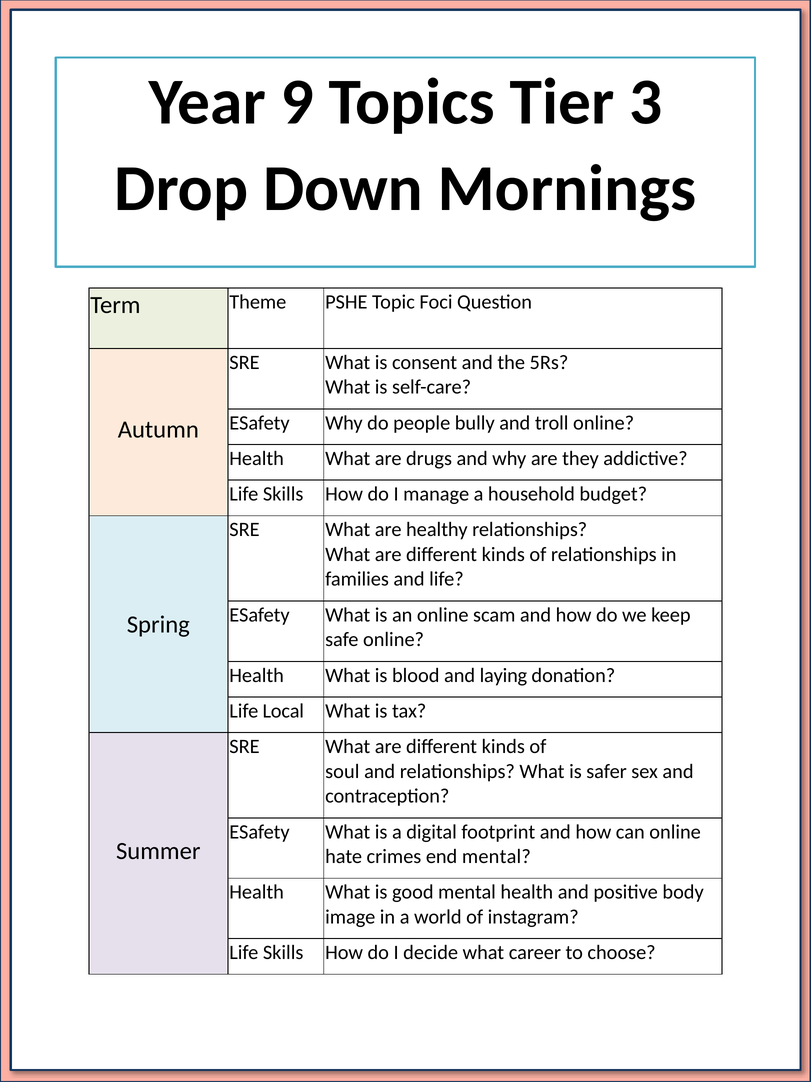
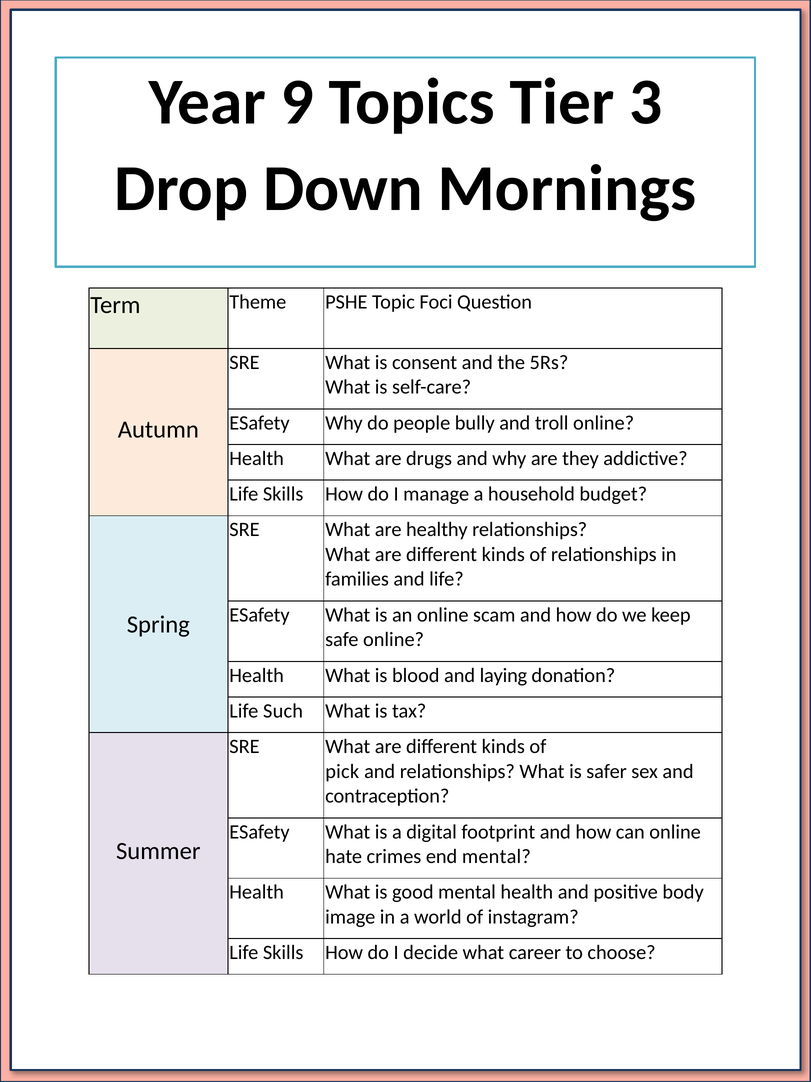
Local: Local -> Such
soul: soul -> pick
